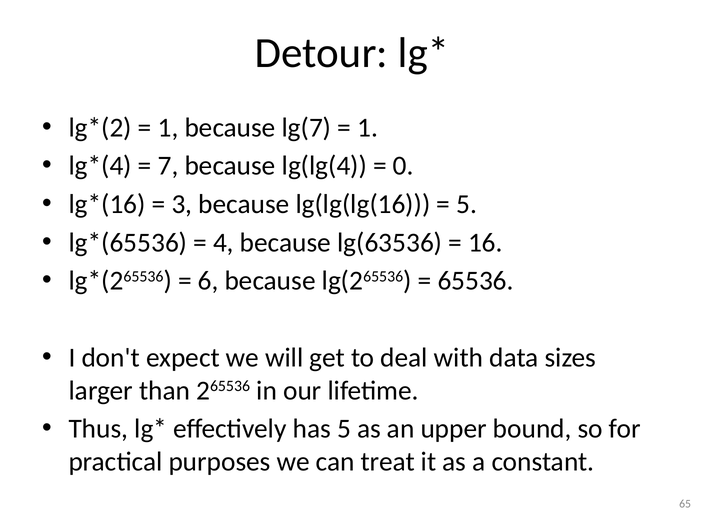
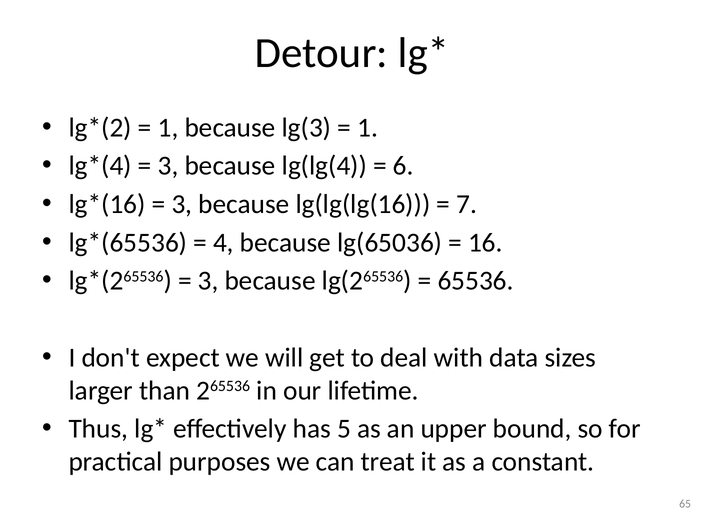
lg(7: lg(7 -> lg(3
7 at (168, 166): 7 -> 3
0: 0 -> 6
5 at (467, 204): 5 -> 7
lg(63536: lg(63536 -> lg(65036
6 at (208, 281): 6 -> 3
